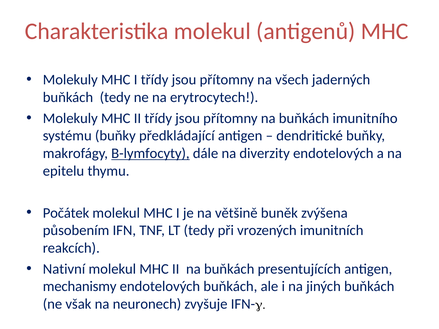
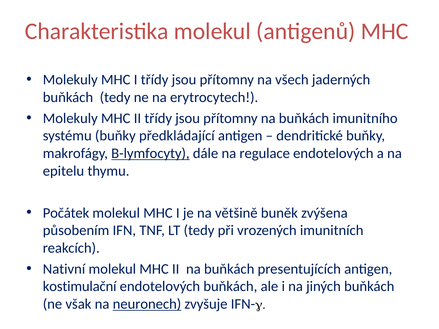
diverzity: diverzity -> regulace
mechanismy: mechanismy -> kostimulační
neuronech underline: none -> present
